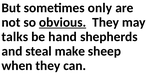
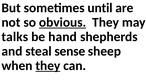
only: only -> until
make: make -> sense
they at (48, 66) underline: none -> present
